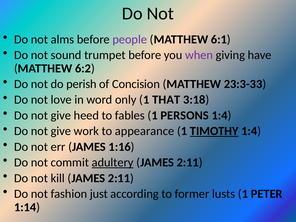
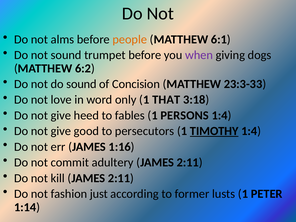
people colour: purple -> orange
have: have -> dogs
do perish: perish -> sound
work: work -> good
appearance: appearance -> persecutors
adultery underline: present -> none
